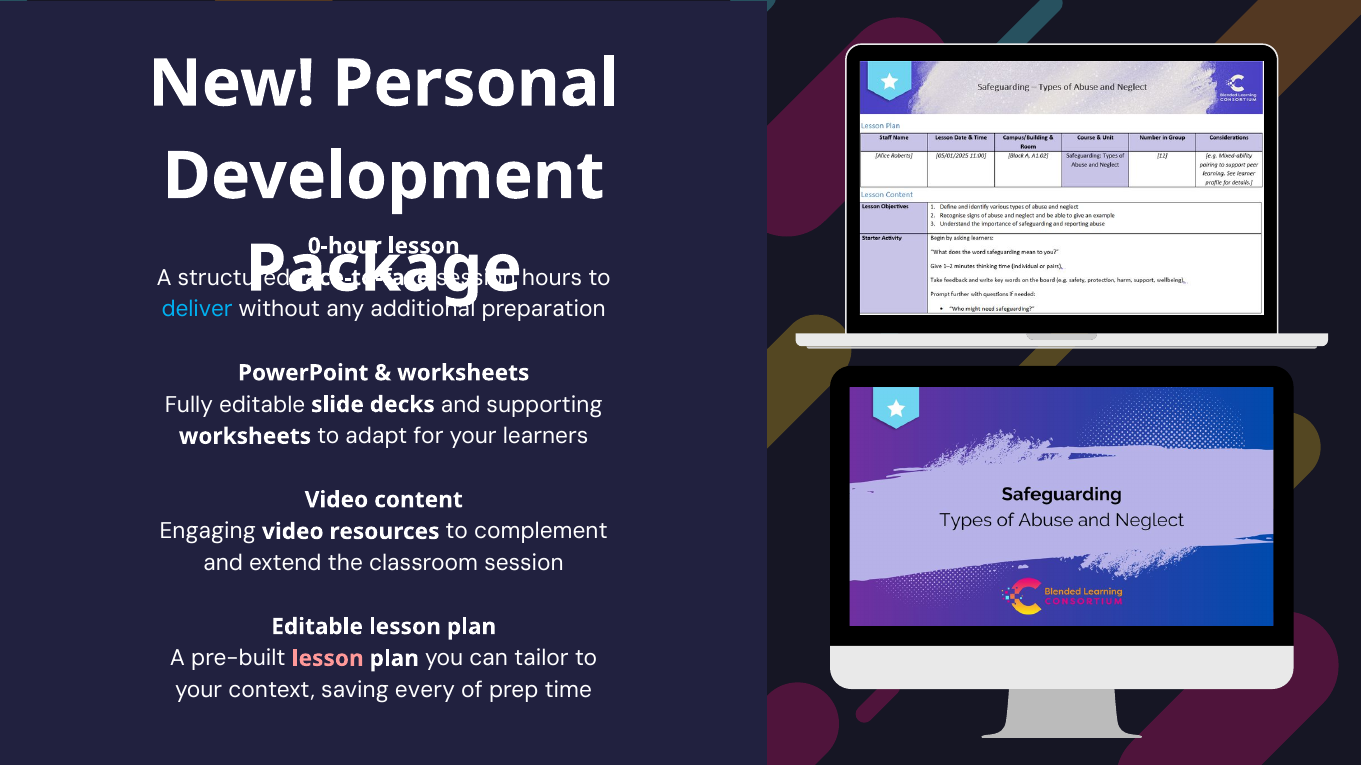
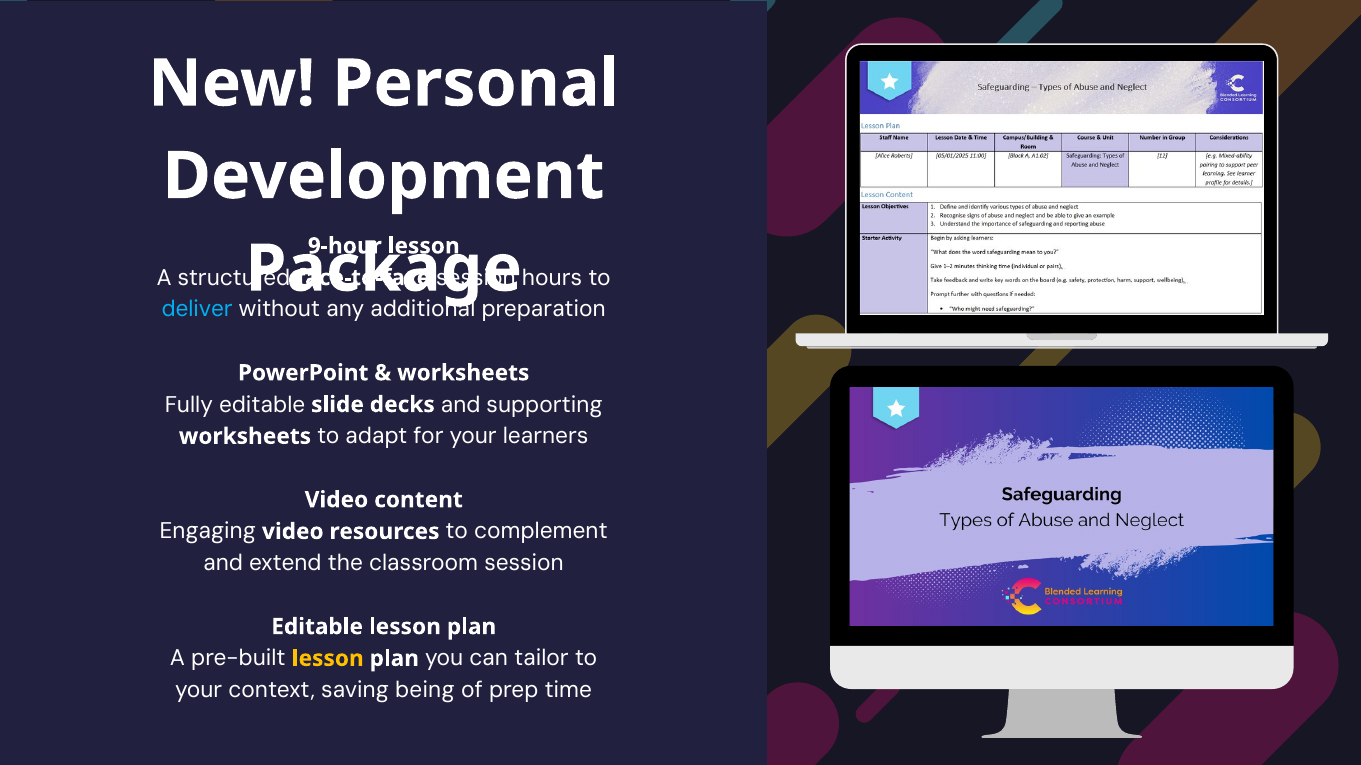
0-hour: 0-hour -> 9-hour
lesson at (328, 659) colour: pink -> yellow
every: every -> being
